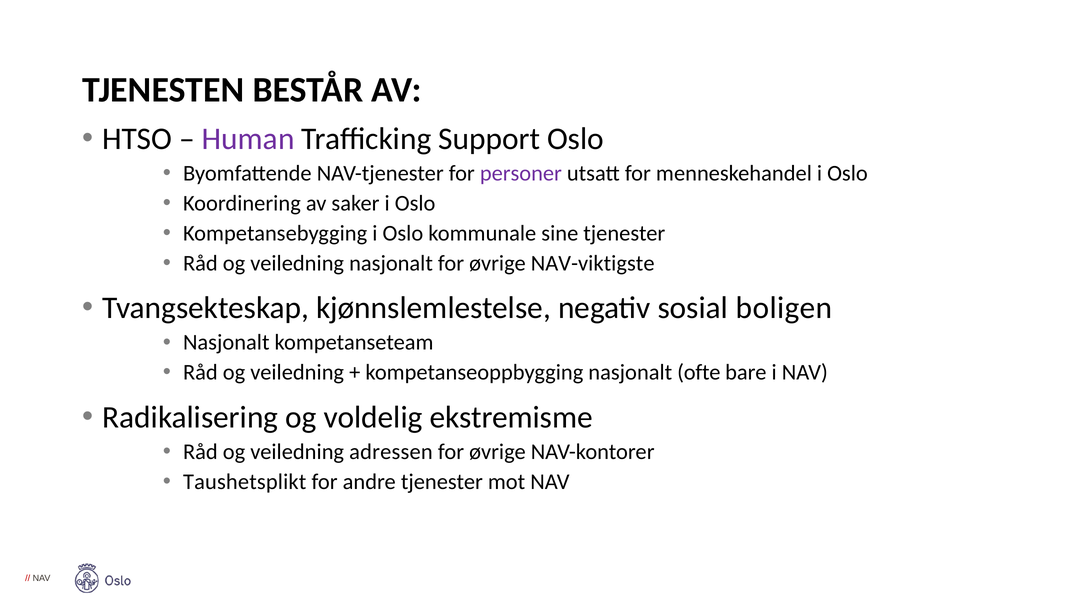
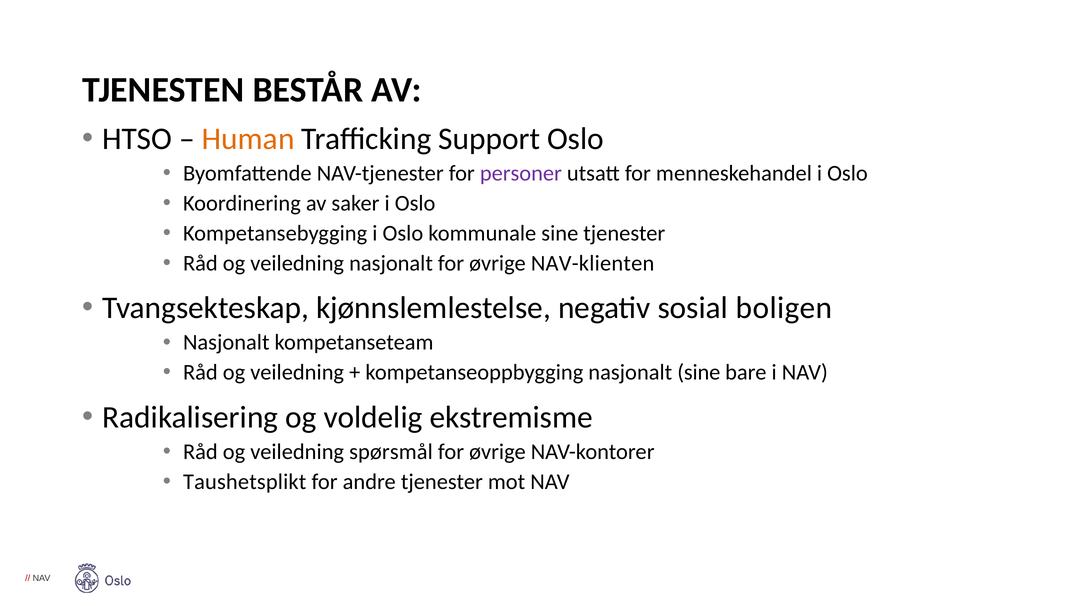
Human colour: purple -> orange
NAV-viktigste: NAV-viktigste -> NAV-klienten
nasjonalt ofte: ofte -> sine
adressen: adressen -> spørsmål
